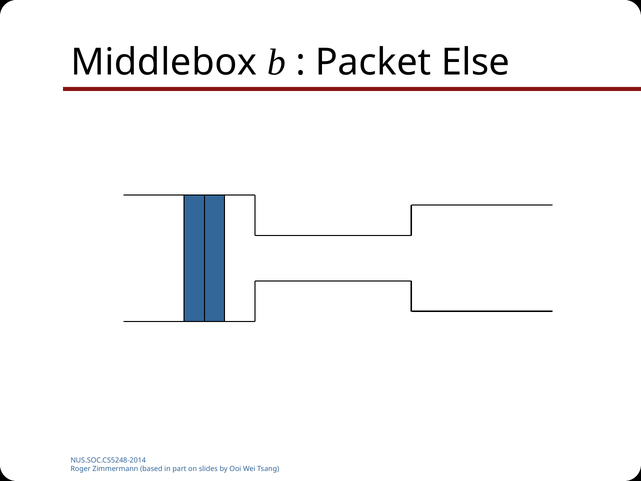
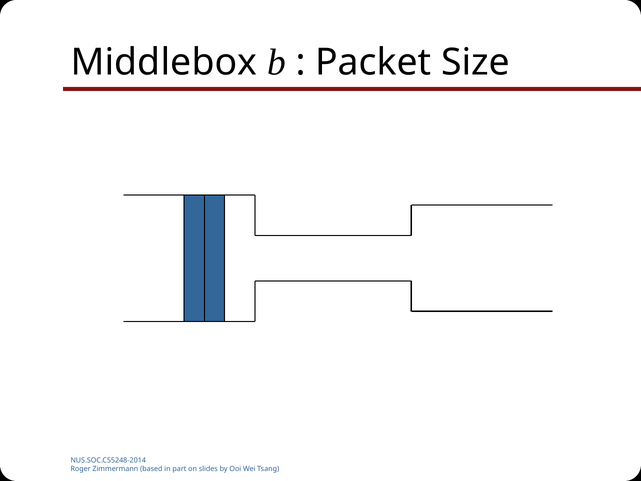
Else: Else -> Size
